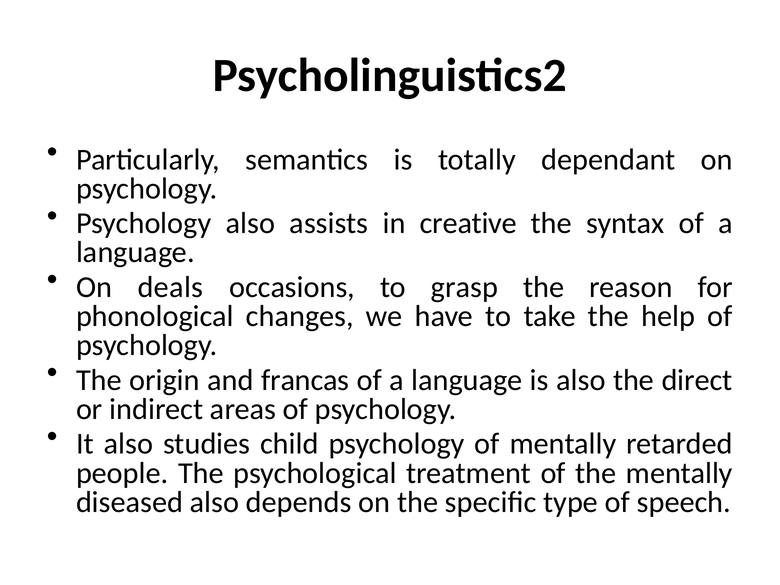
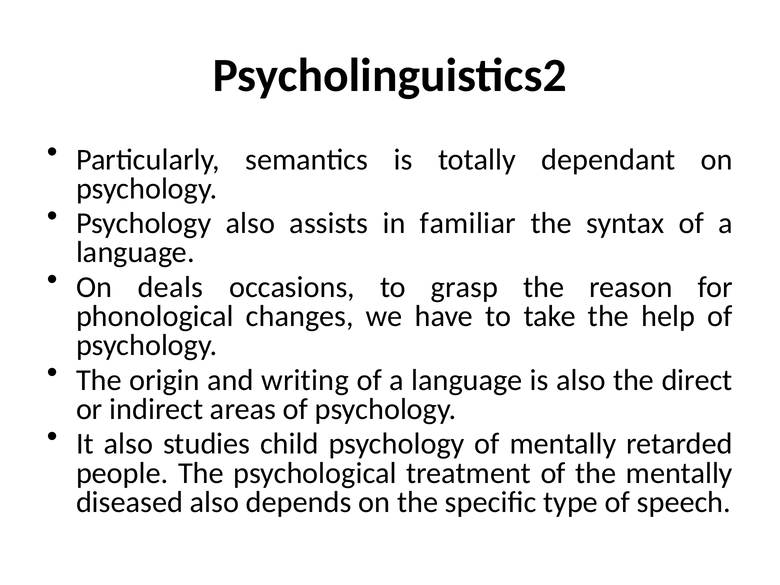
creative: creative -> familiar
francas: francas -> writing
